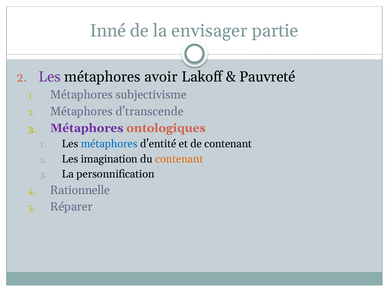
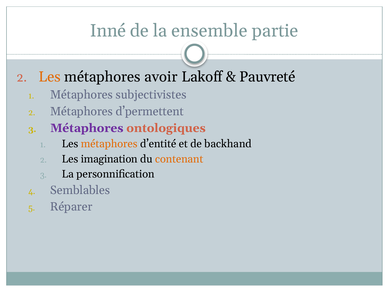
envisager: envisager -> ensemble
Les at (50, 77) colour: purple -> orange
subjectivisme: subjectivisme -> subjectivistes
d’transcende: d’transcende -> d’permettent
métaphores at (109, 144) colour: blue -> orange
de contenant: contenant -> backhand
Rationnelle: Rationnelle -> Semblables
